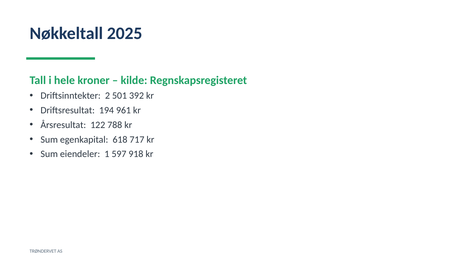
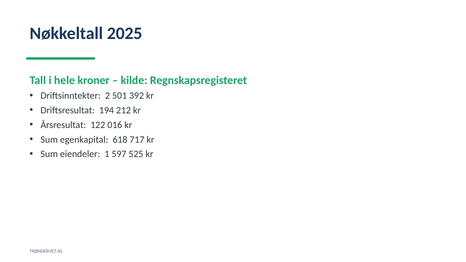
961: 961 -> 212
788: 788 -> 016
918: 918 -> 525
